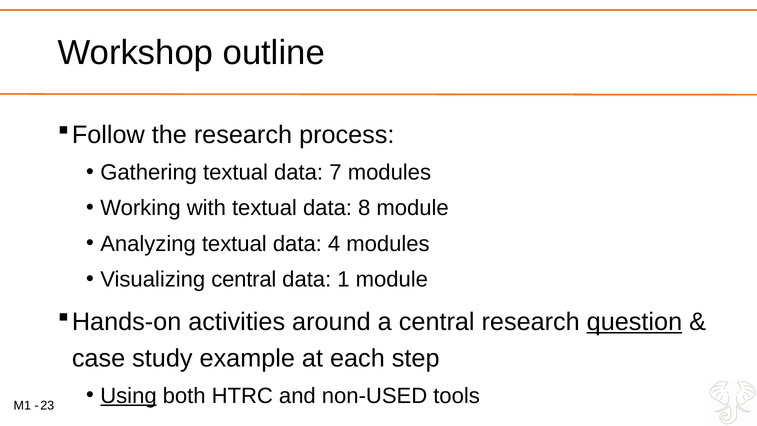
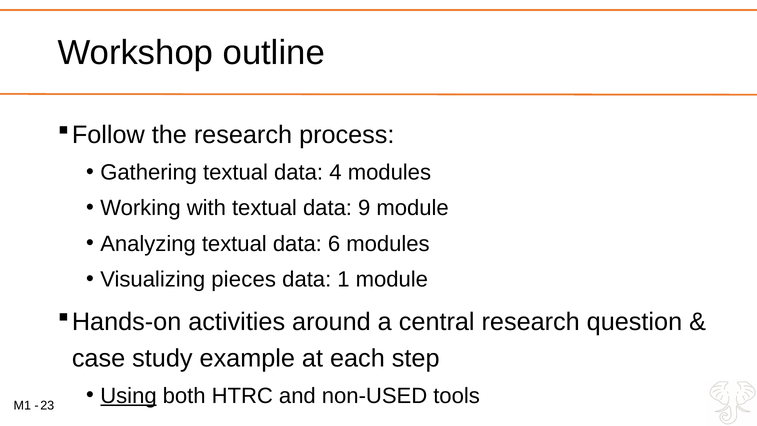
7: 7 -> 4
8: 8 -> 9
4: 4 -> 6
Visualizing central: central -> pieces
question underline: present -> none
